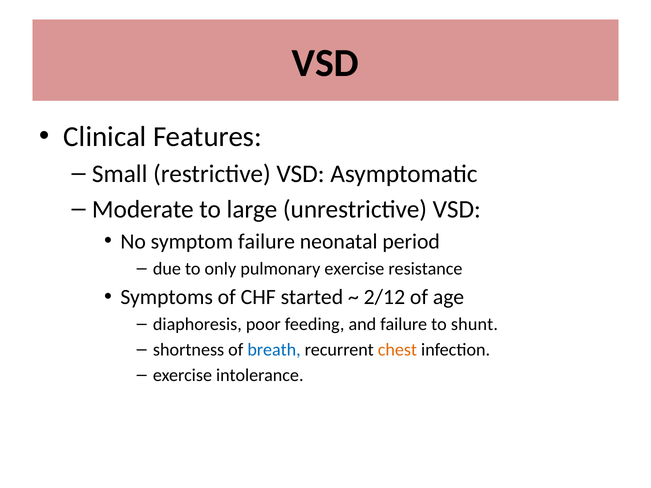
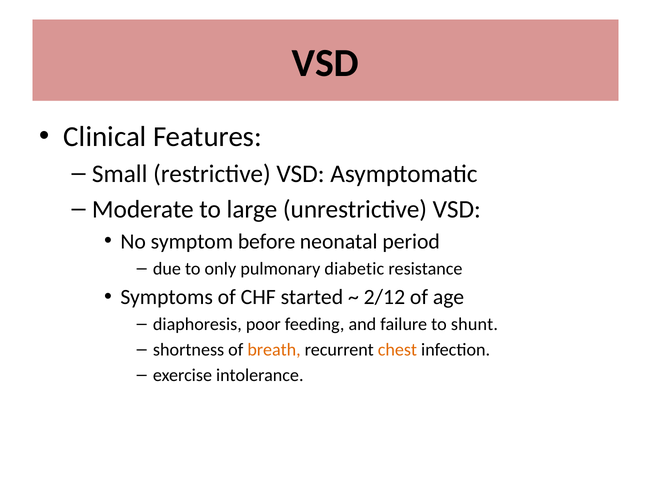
symptom failure: failure -> before
pulmonary exercise: exercise -> diabetic
breath colour: blue -> orange
